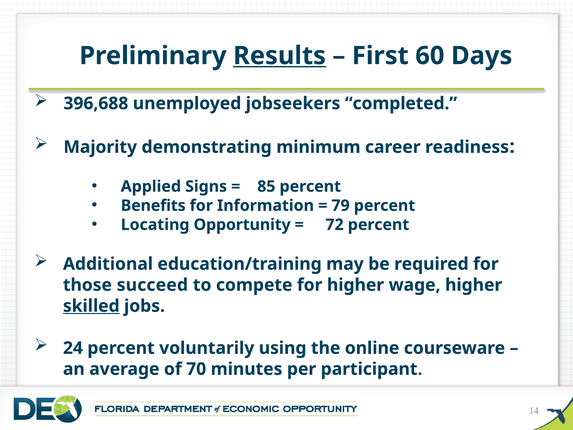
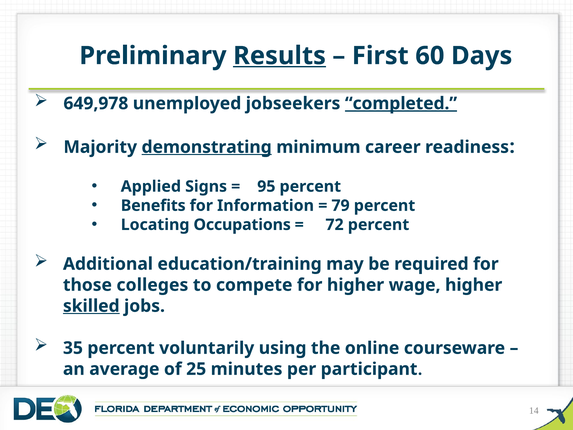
396,688: 396,688 -> 649,978
completed underline: none -> present
demonstrating underline: none -> present
85: 85 -> 95
Opportunity: Opportunity -> Occupations
succeed: succeed -> colleges
24: 24 -> 35
70: 70 -> 25
